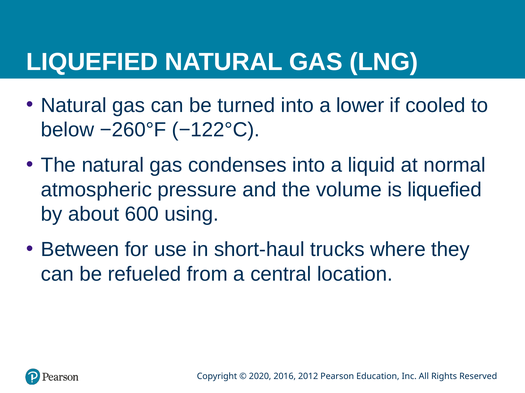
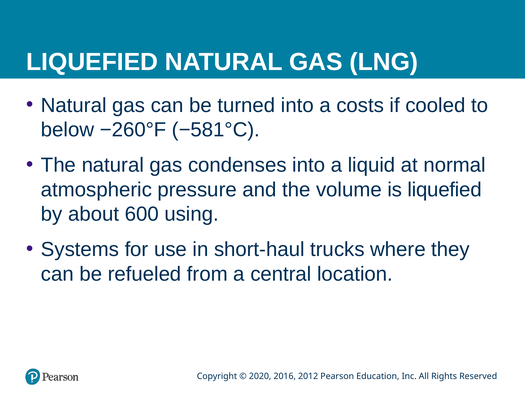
lower: lower -> costs
−122°C: −122°C -> −581°C
Between: Between -> Systems
